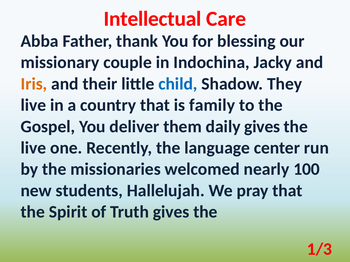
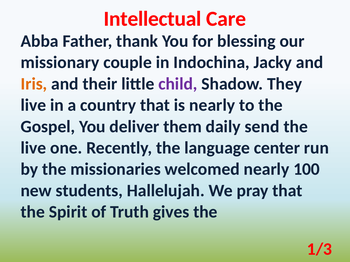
child colour: blue -> purple
is family: family -> nearly
daily gives: gives -> send
